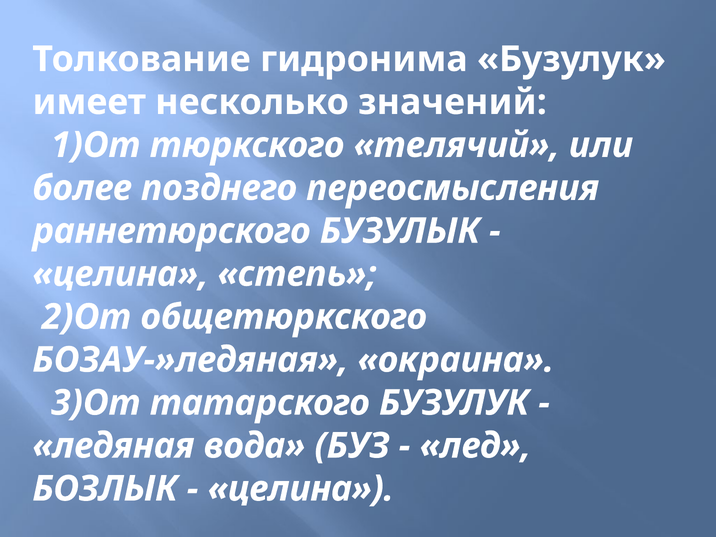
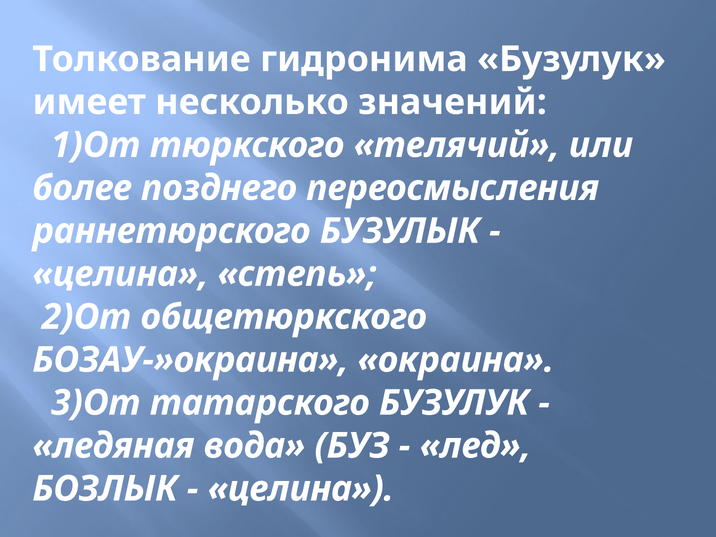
БОЗАУ-»ледяная: БОЗАУ-»ледяная -> БОЗАУ-»окраина
